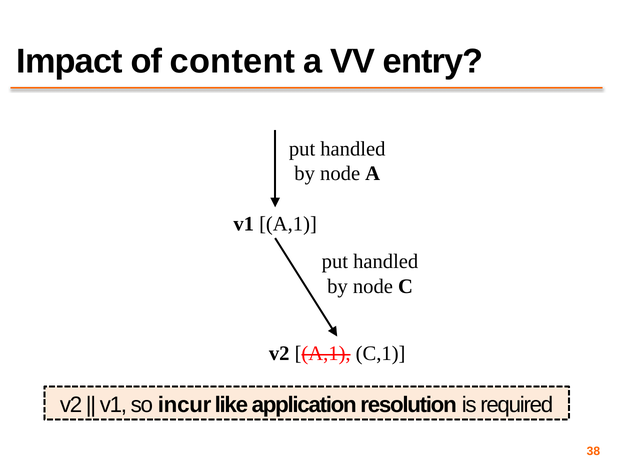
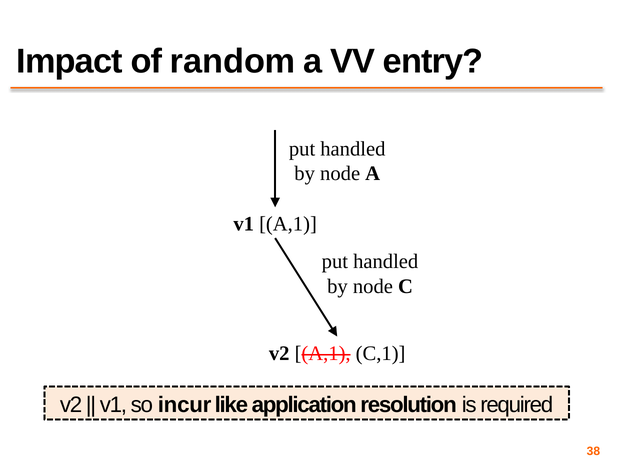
content: content -> random
